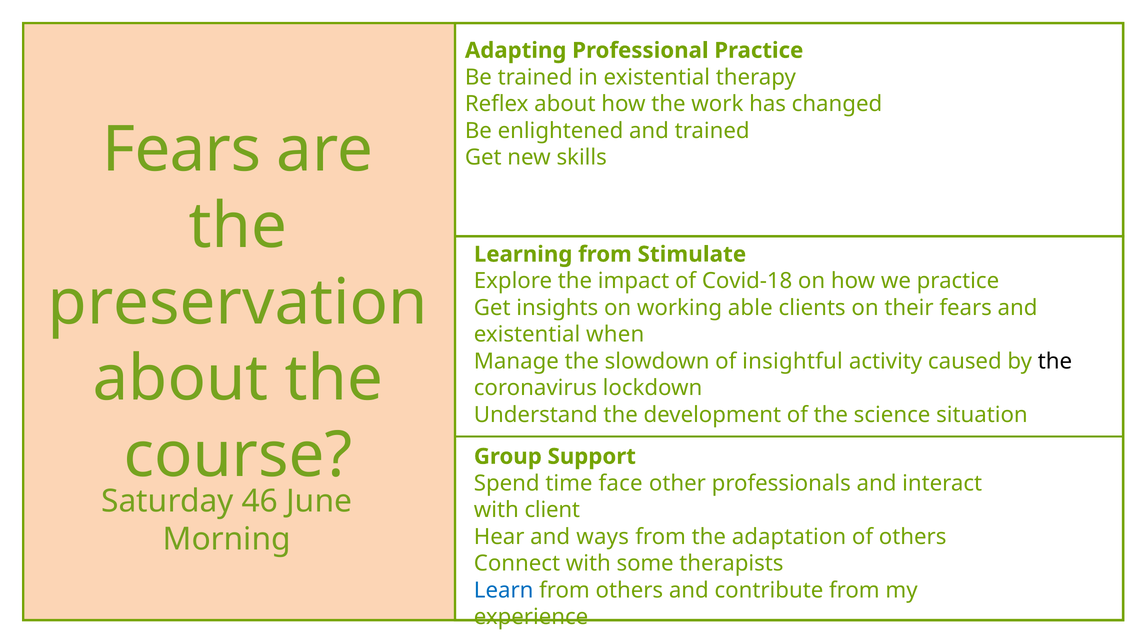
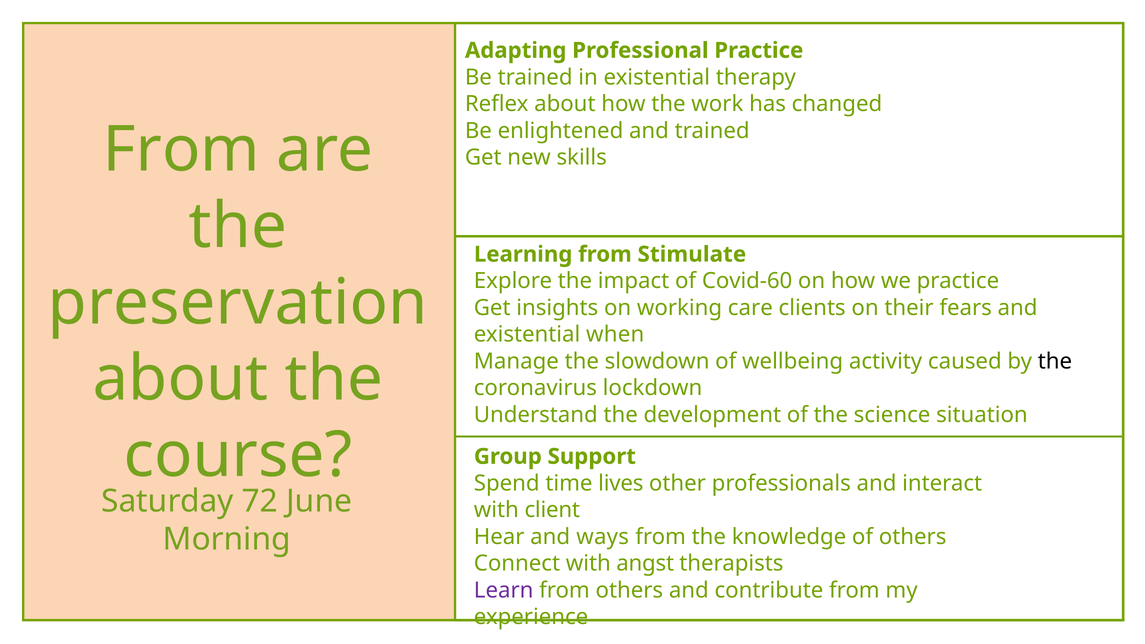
Fears at (182, 150): Fears -> From
Covid-18: Covid-18 -> Covid-60
able: able -> care
insightful: insightful -> wellbeing
face: face -> lives
46: 46 -> 72
adaptation: adaptation -> knowledge
some: some -> angst
Learn colour: blue -> purple
